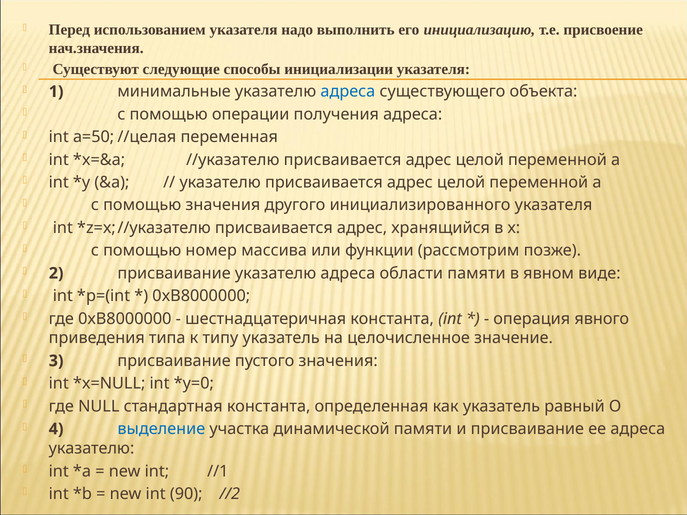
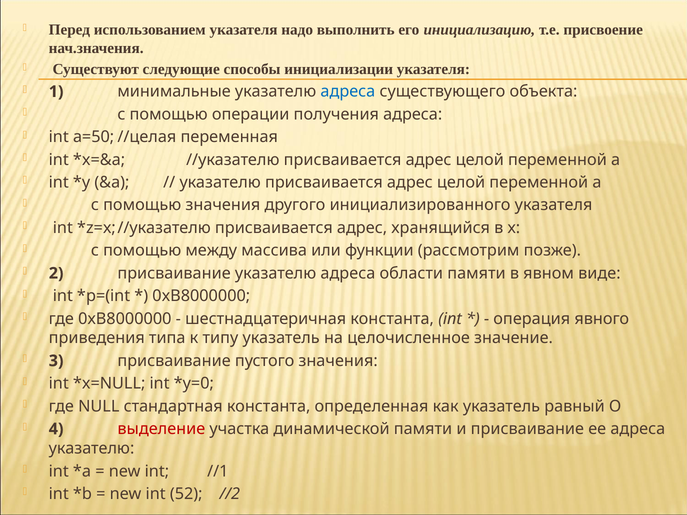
номер: номер -> между
выделение colour: blue -> red
90: 90 -> 52
